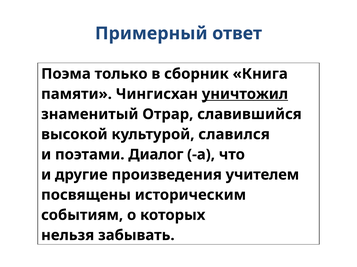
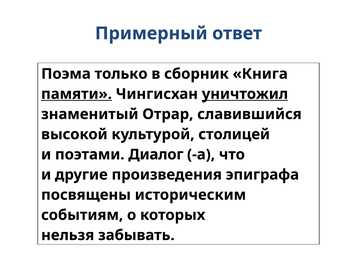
памяти underline: none -> present
славился: славился -> столицей
учителем: учителем -> эпиграфа
